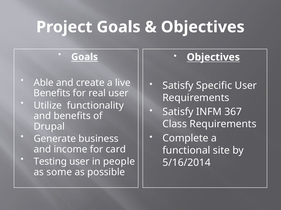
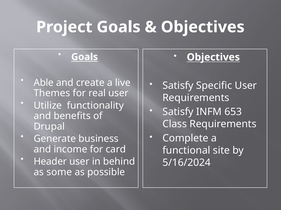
Benefits at (52, 93): Benefits -> Themes
367: 367 -> 653
Testing: Testing -> Header
people: people -> behind
5/16/2014: 5/16/2014 -> 5/16/2024
